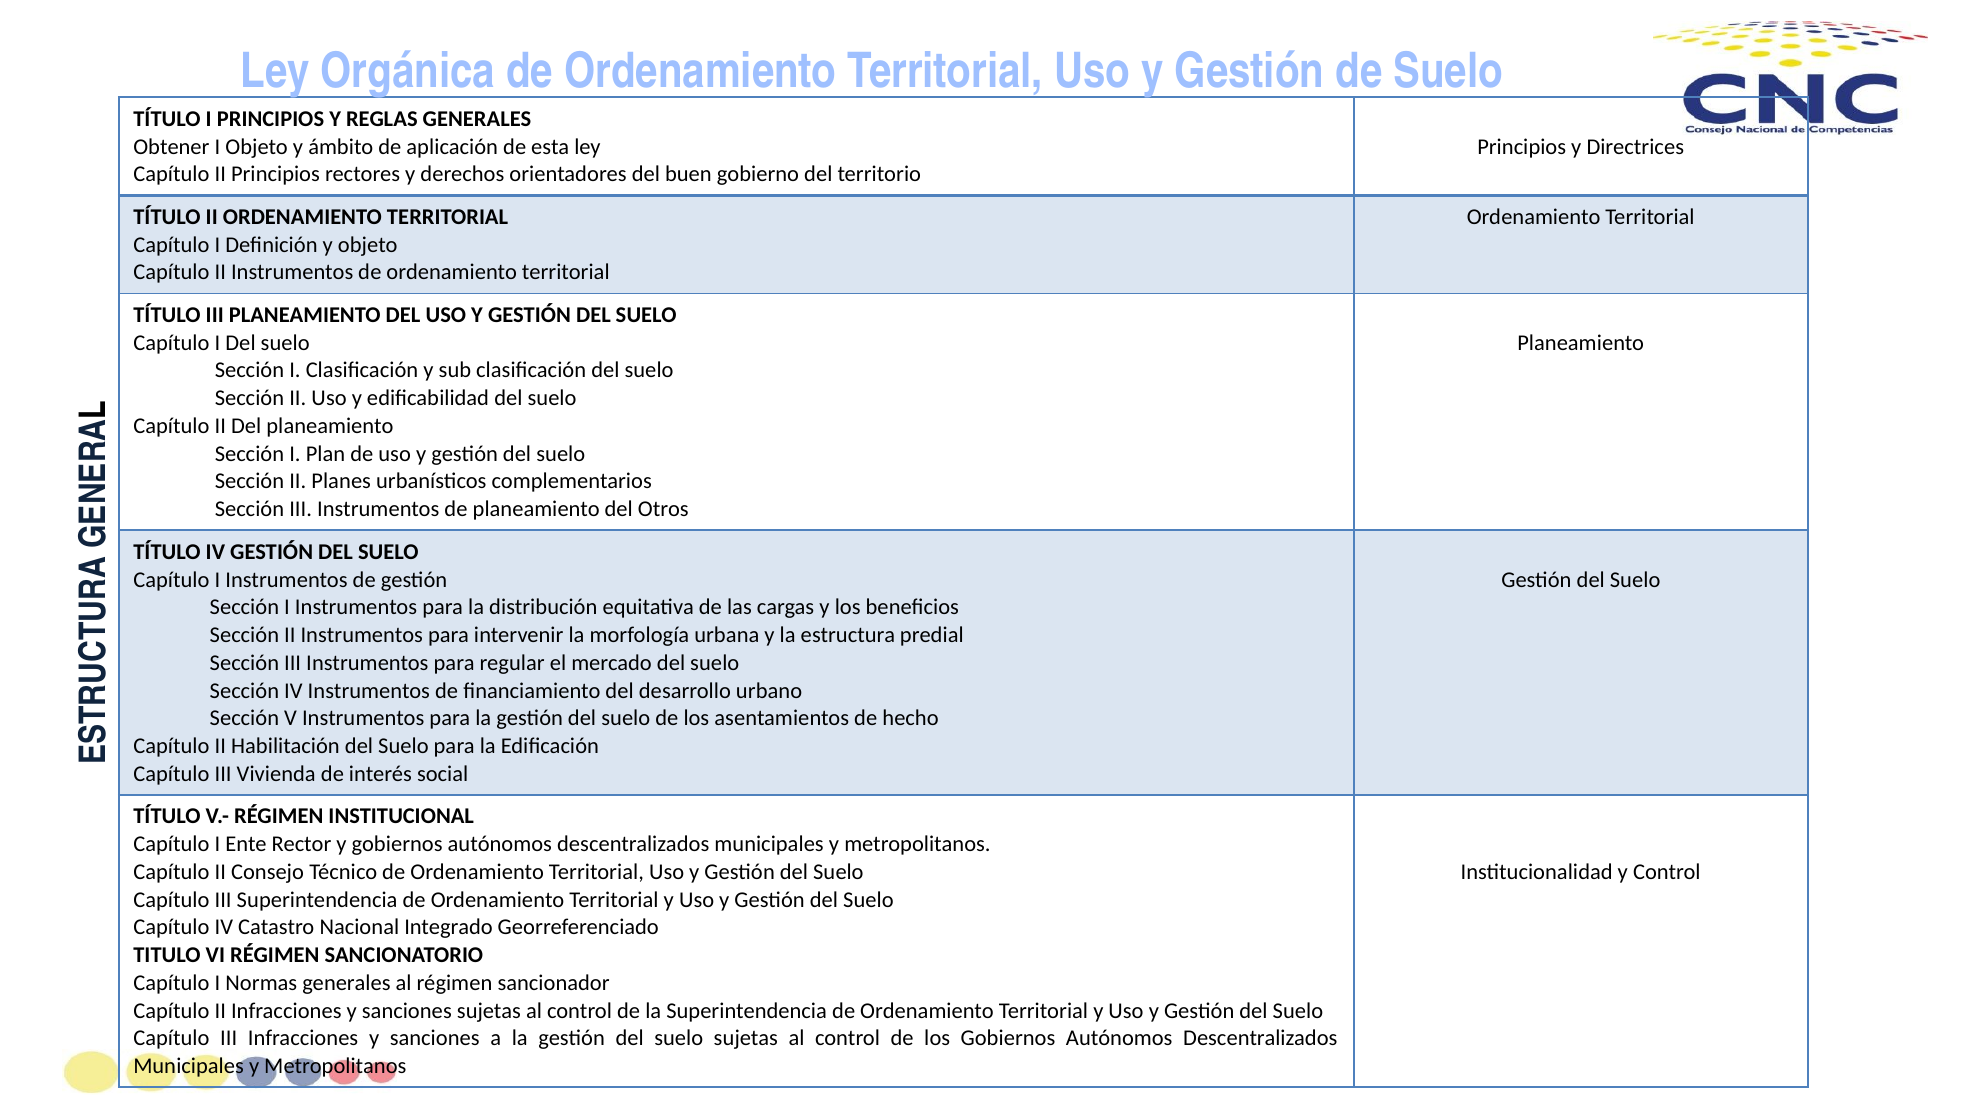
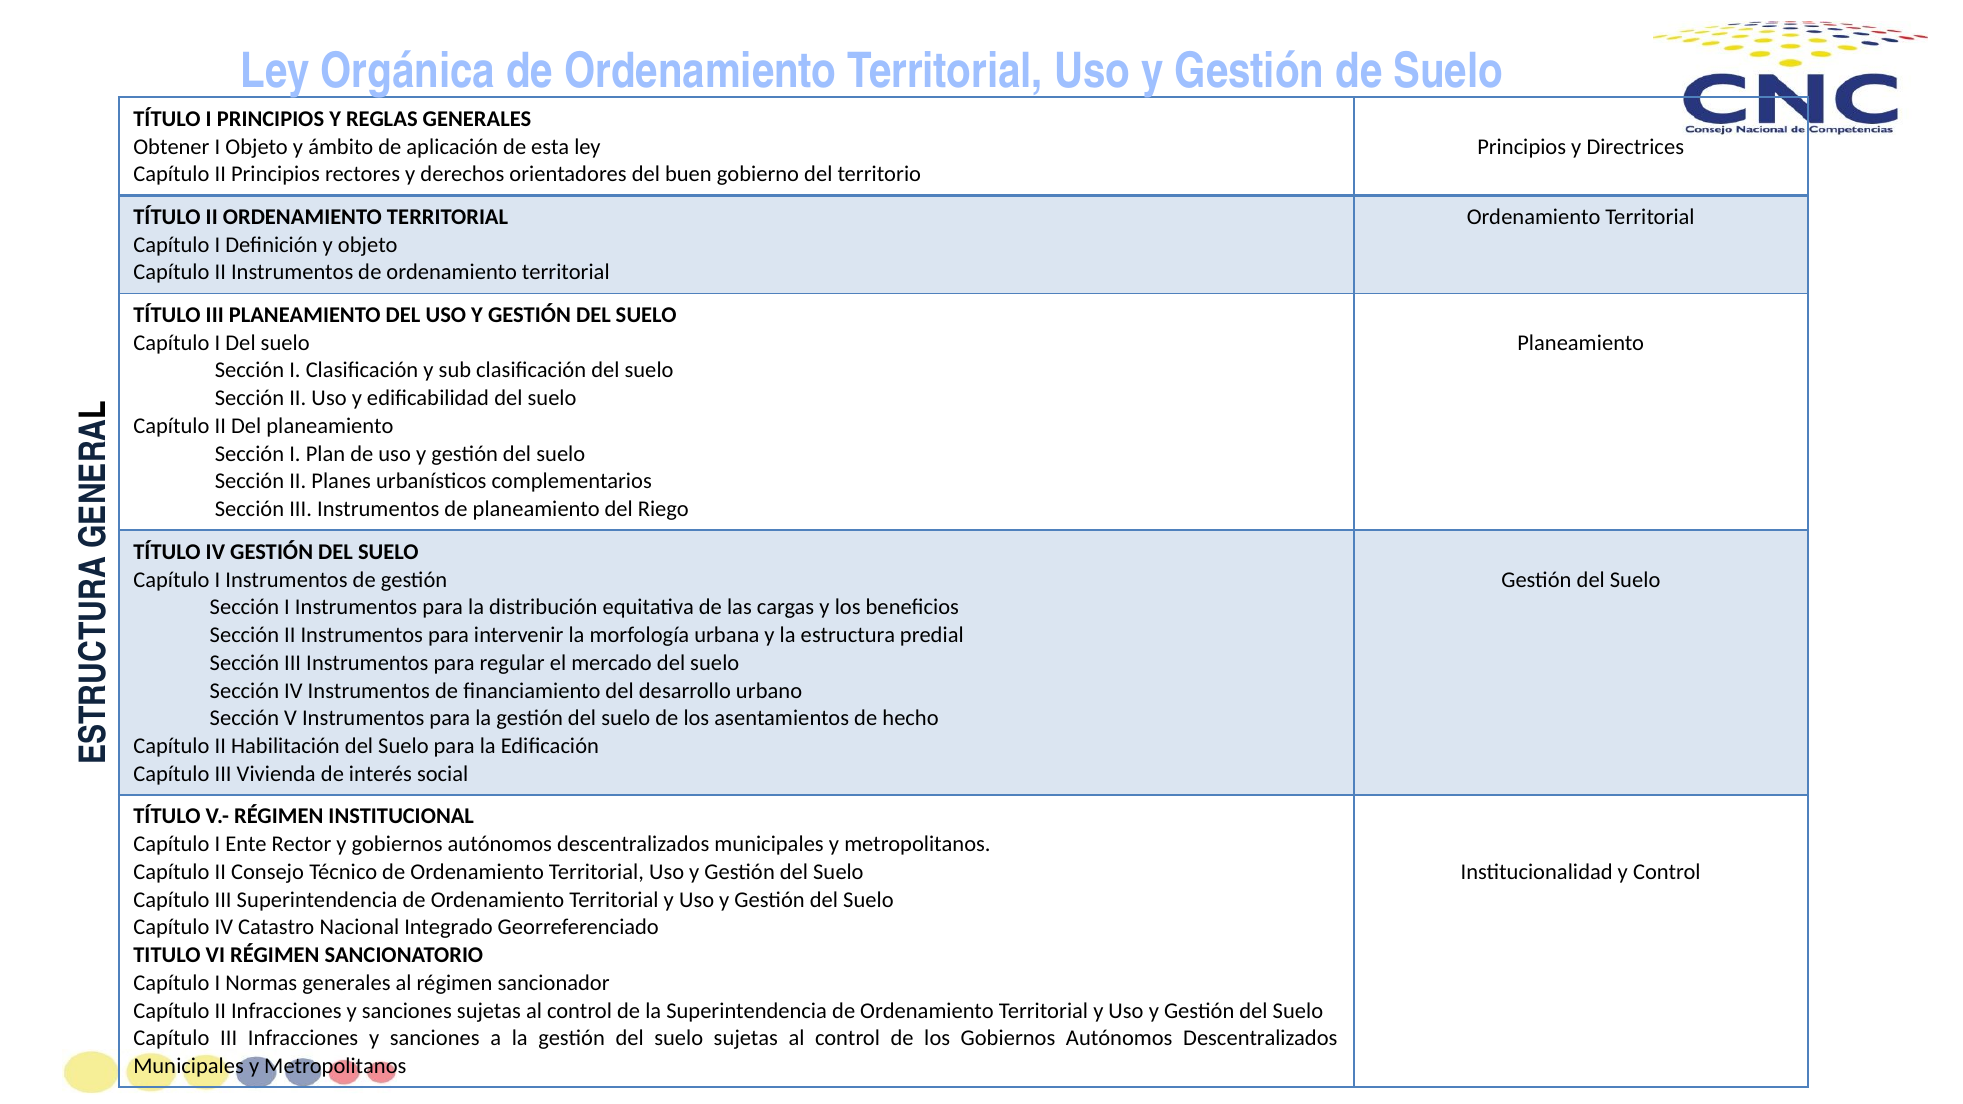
Otros: Otros -> Riego
